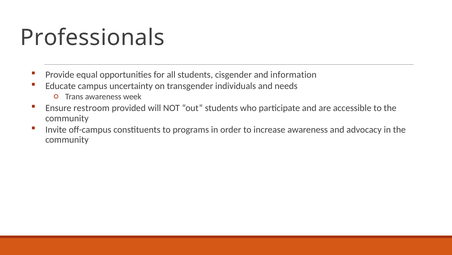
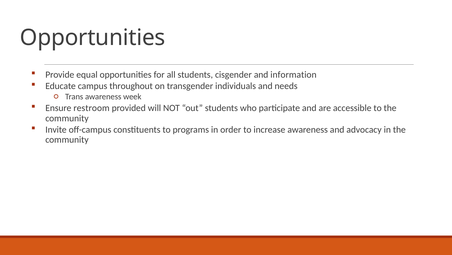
Professionals at (92, 37): Professionals -> Opportunities
uncertainty: uncertainty -> throughout
